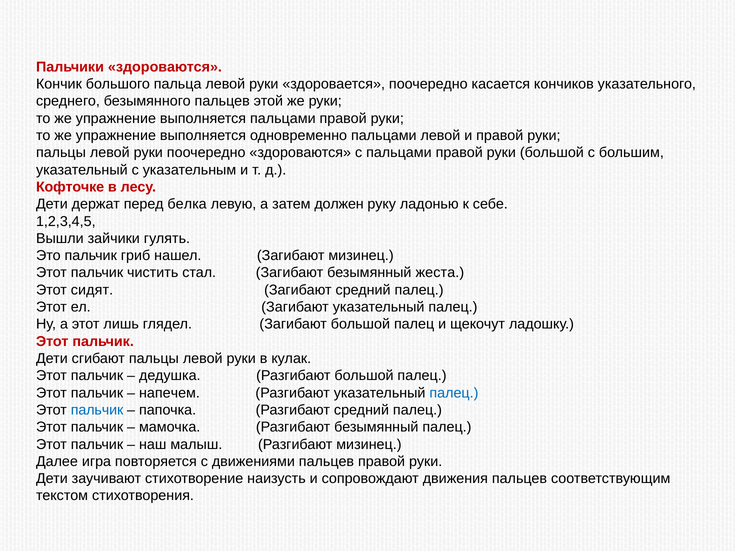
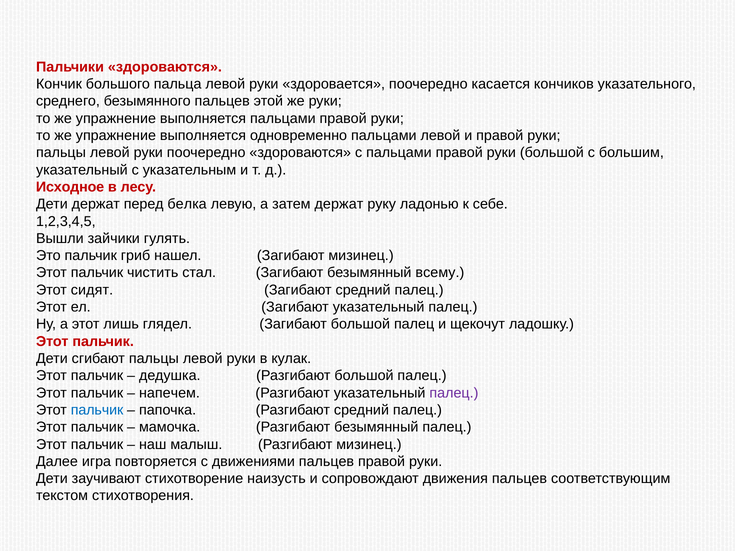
Кофточке: Кофточке -> Исходное
затем должен: должен -> держат
жеста: жеста -> всему
палец at (454, 393) colour: blue -> purple
